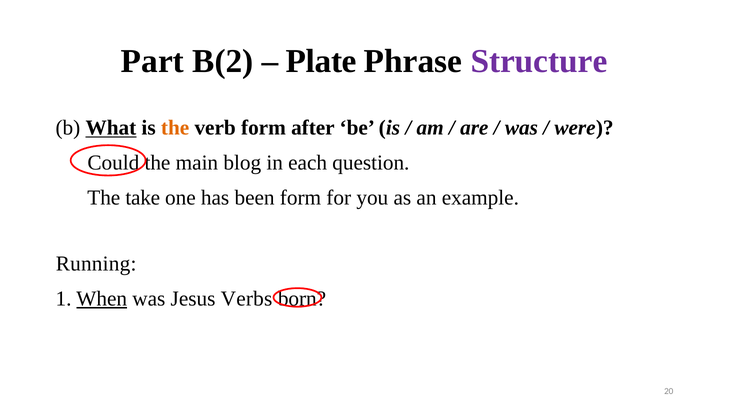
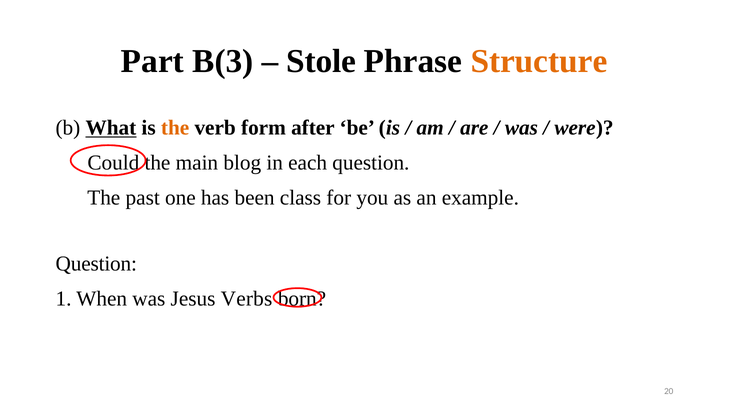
B(2: B(2 -> B(3
Plate: Plate -> Stole
Structure colour: purple -> orange
take: take -> past
been form: form -> class
Running at (96, 264): Running -> Question
When underline: present -> none
